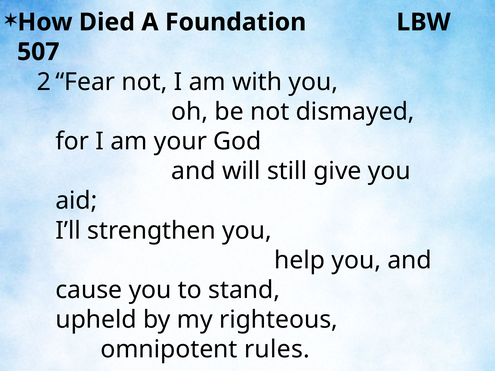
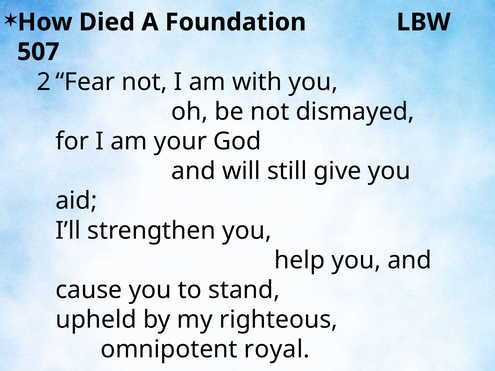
rules: rules -> royal
